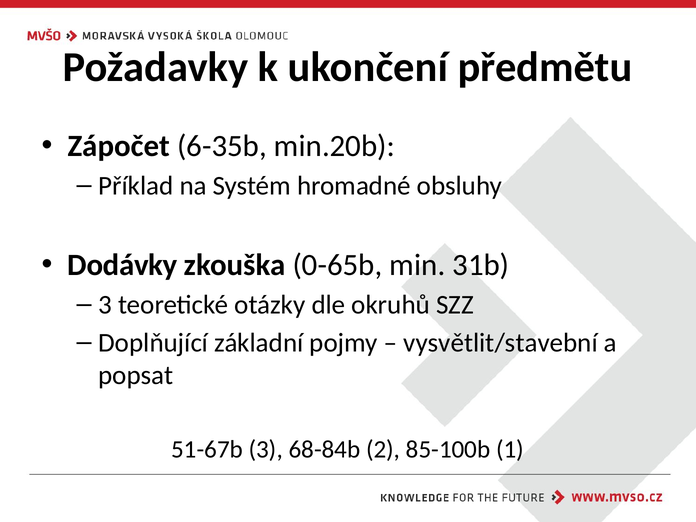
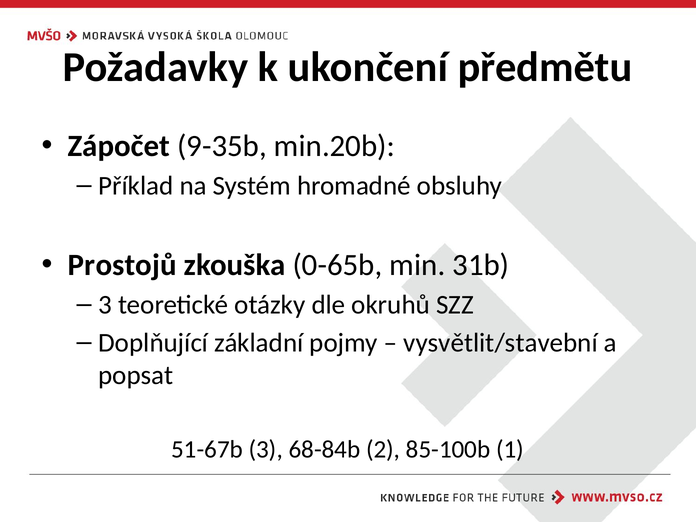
6-35b: 6-35b -> 9-35b
Dodávky: Dodávky -> Prostojů
